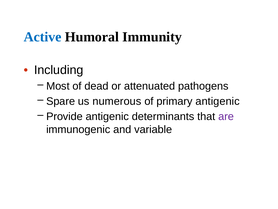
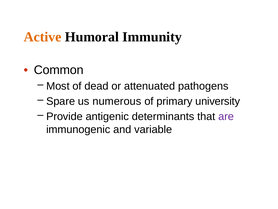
Active colour: blue -> orange
Including: Including -> Common
primary antigenic: antigenic -> university
